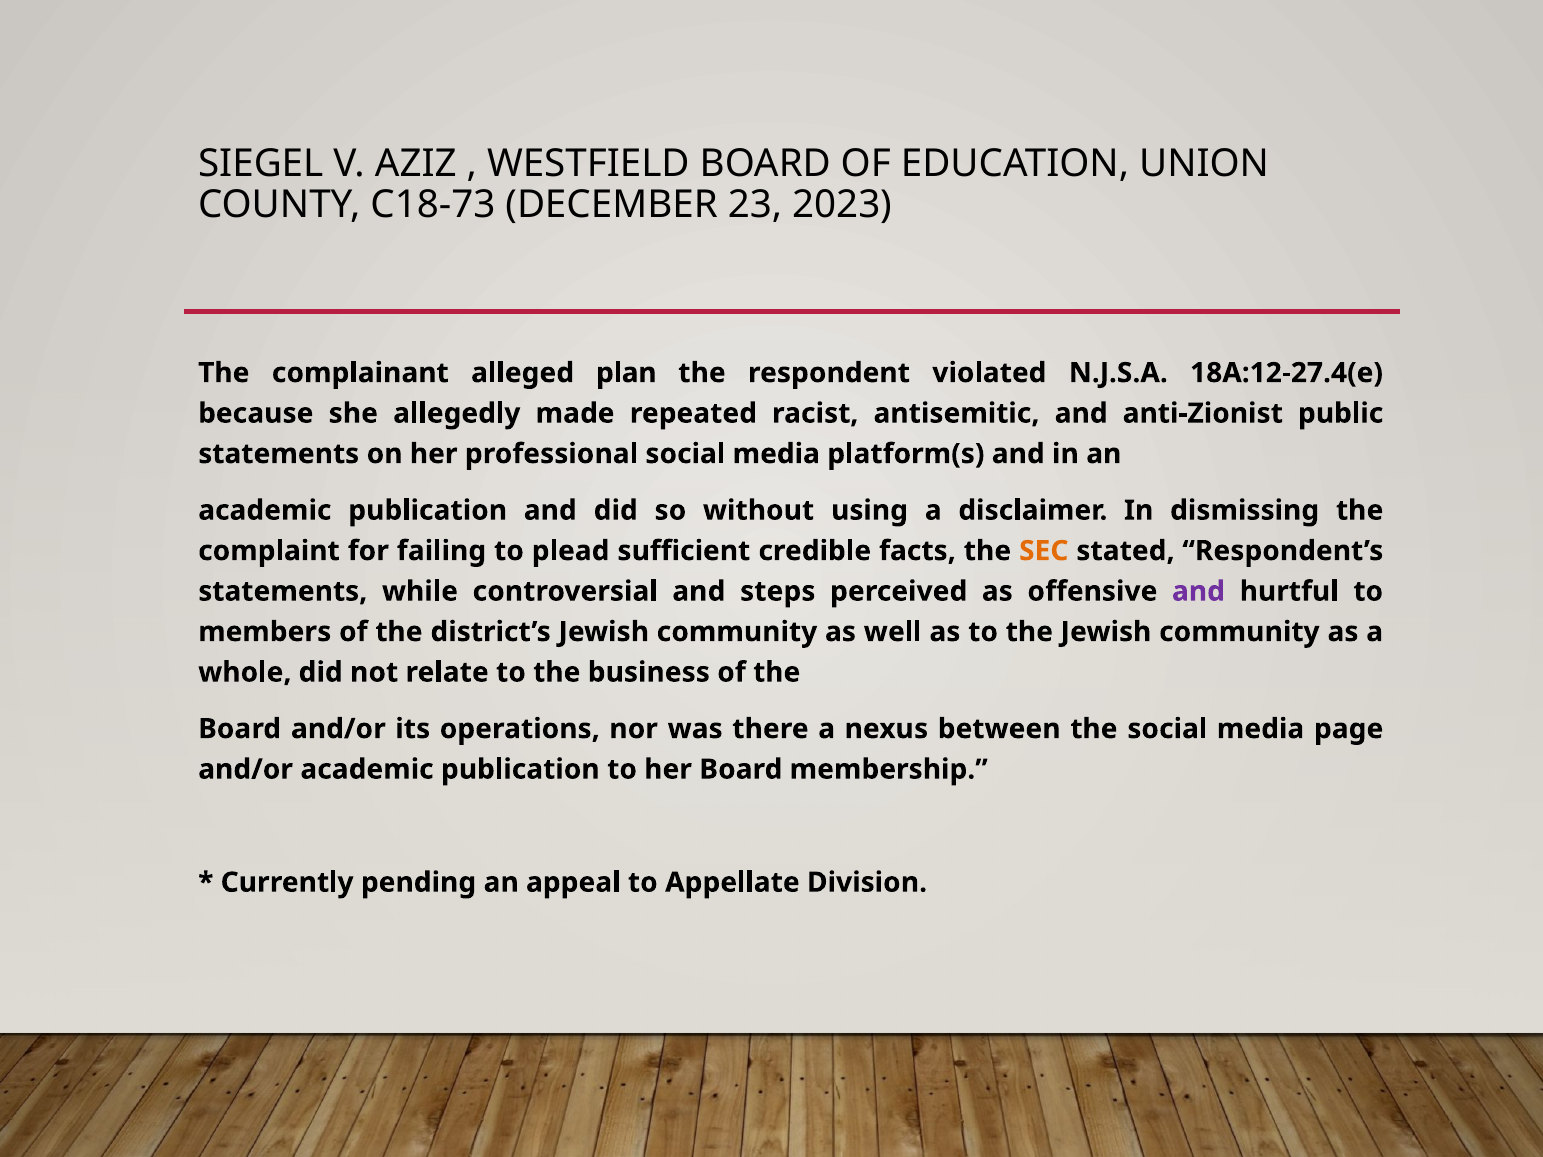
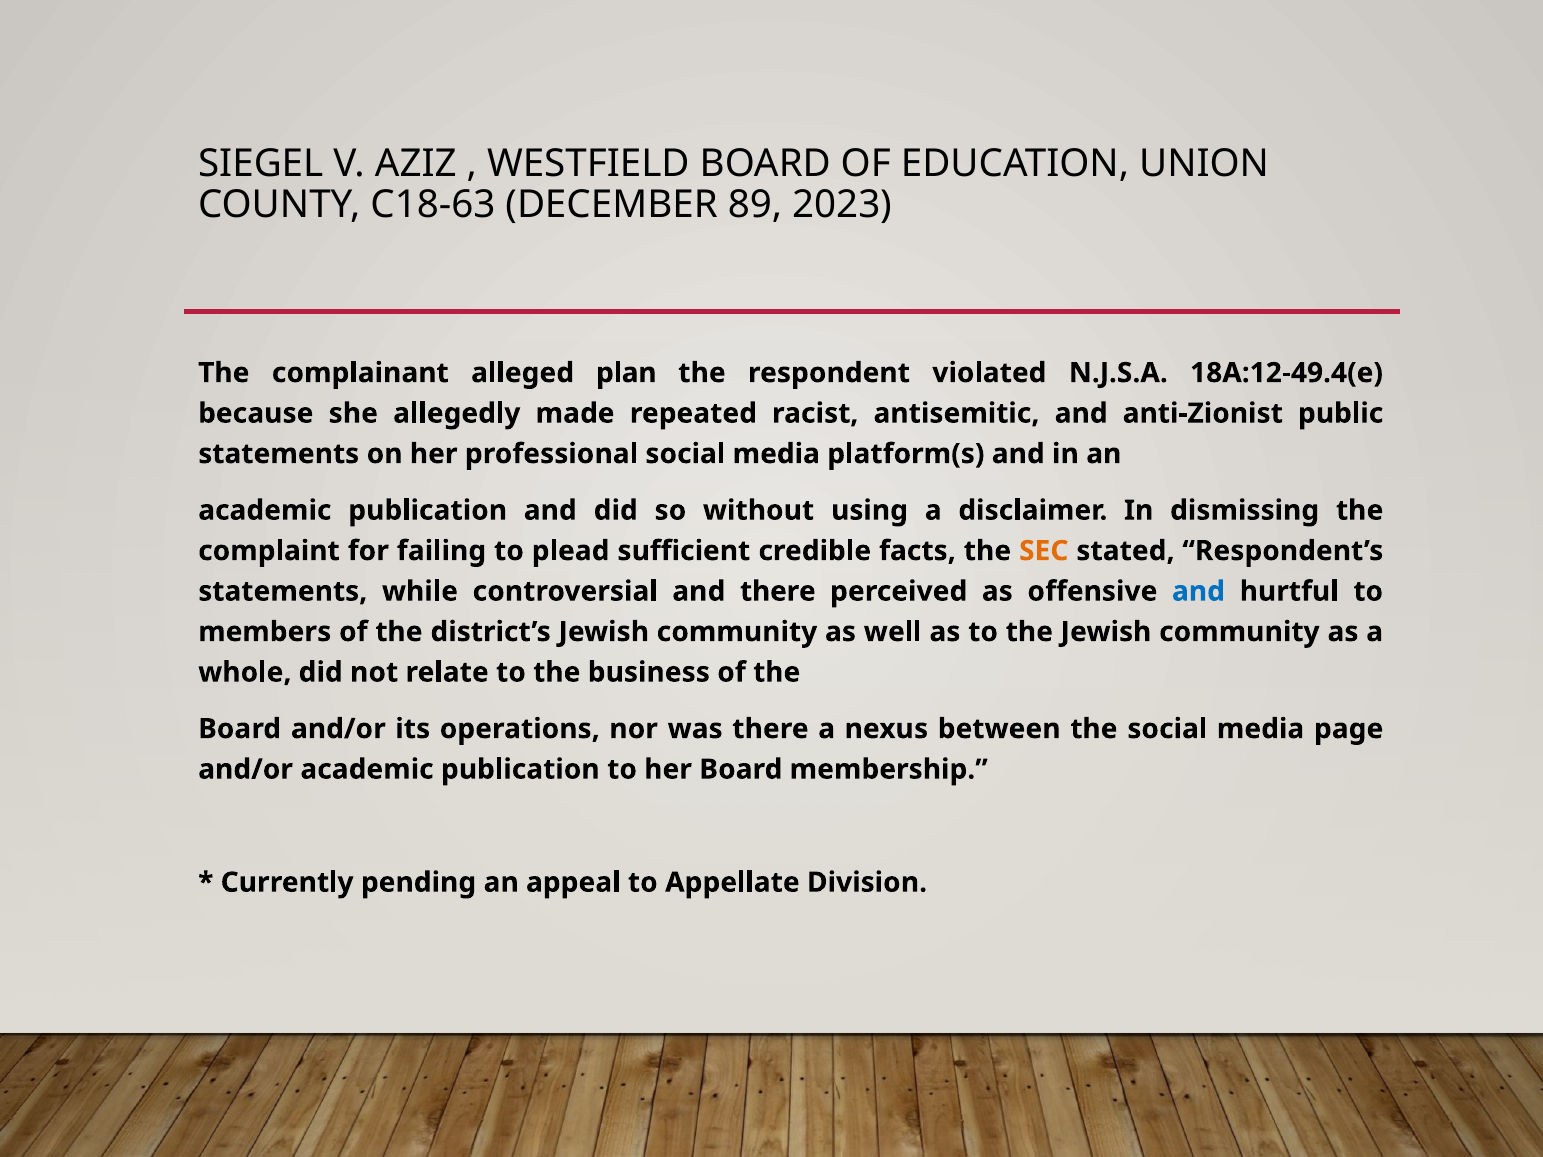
C18-73: C18-73 -> C18-63
23: 23 -> 89
18A:12-27.4(e: 18A:12-27.4(e -> 18A:12-49.4(e
and steps: steps -> there
and at (1198, 592) colour: purple -> blue
